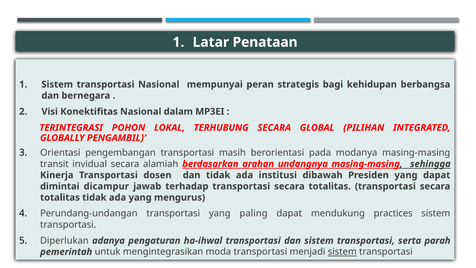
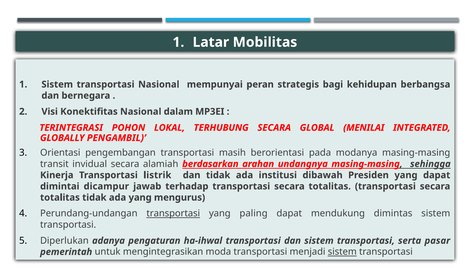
Penataan: Penataan -> Mobilitas
PILIHAN: PILIHAN -> MENILAI
dosen: dosen -> listrik
transportasi at (173, 213) underline: none -> present
practices: practices -> dimintas
parah: parah -> pasar
